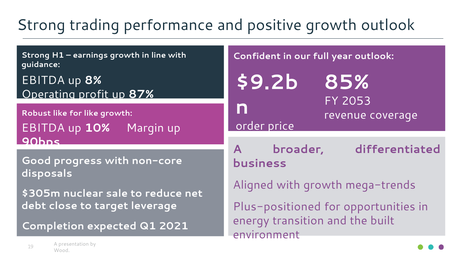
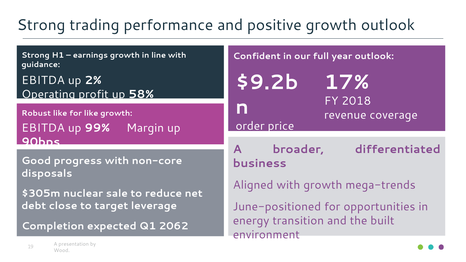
85%: 85% -> 17%
8%: 8% -> 2%
87%: 87% -> 58%
2053: 2053 -> 2018
10%: 10% -> 99%
Plus-positioned: Plus-positioned -> June-positioned
2021: 2021 -> 2062
